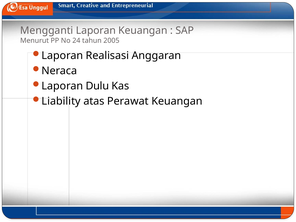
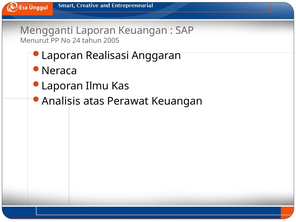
Dulu: Dulu -> Ilmu
Liability: Liability -> Analisis
